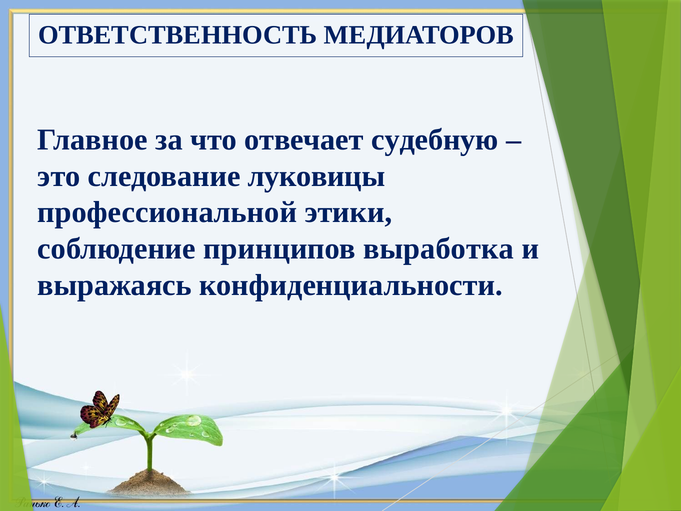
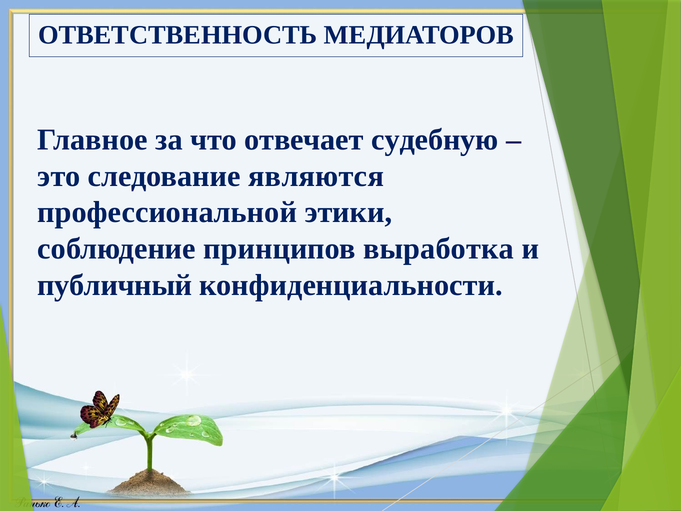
луковицы: луковицы -> являются
выражаясь: выражаясь -> публичный
